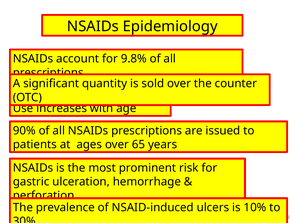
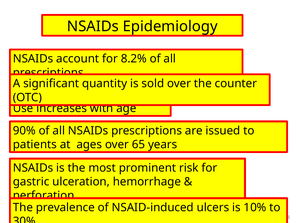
9.8%: 9.8% -> 8.2%
